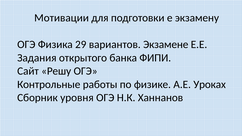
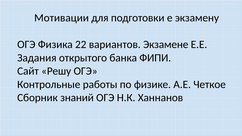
29: 29 -> 22
Уроках: Уроках -> Четкое
уровня: уровня -> знаний
